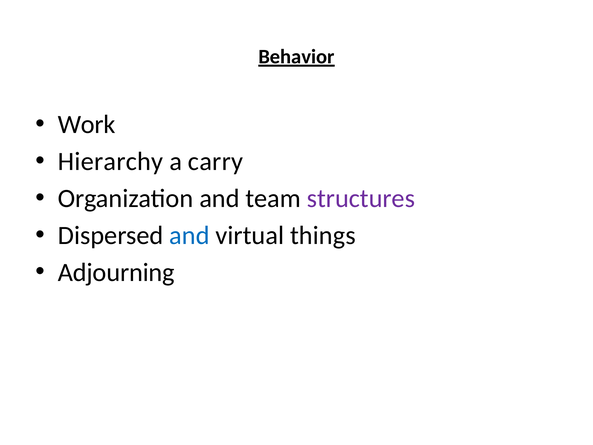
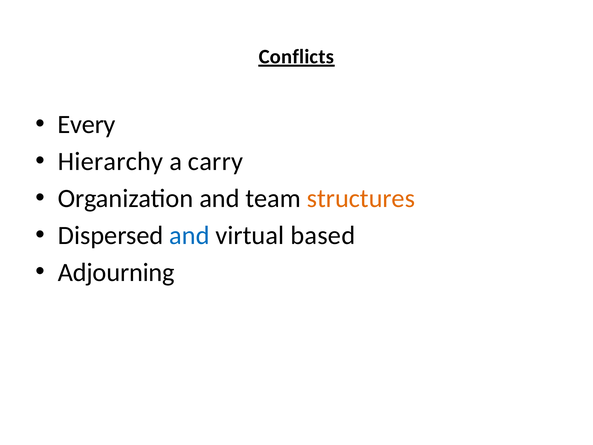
Behavior: Behavior -> Conflicts
Work: Work -> Every
structures colour: purple -> orange
things: things -> based
